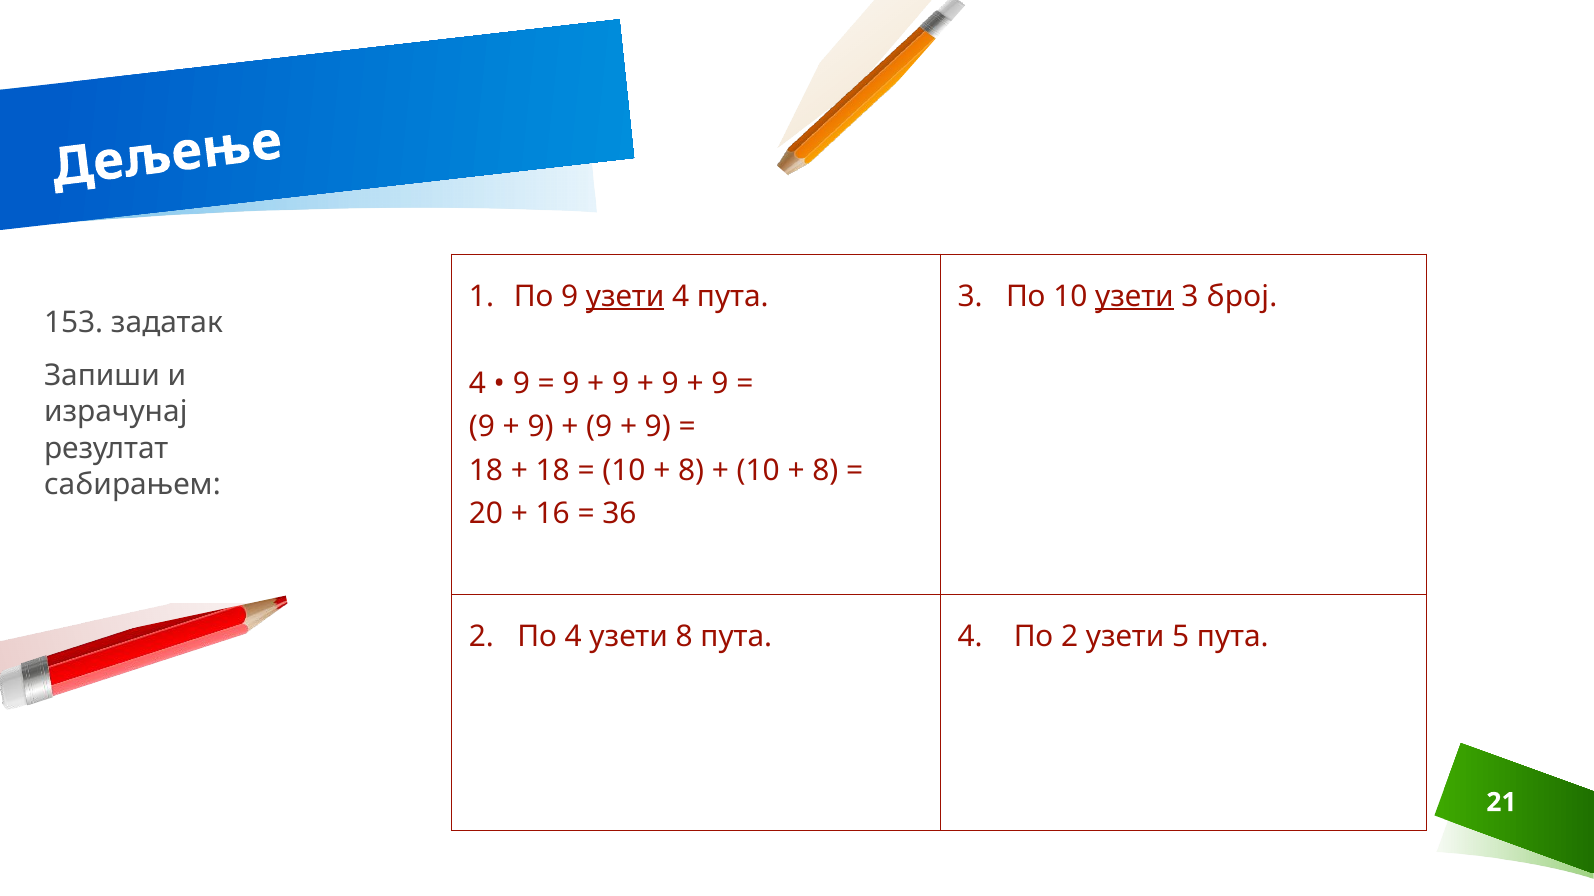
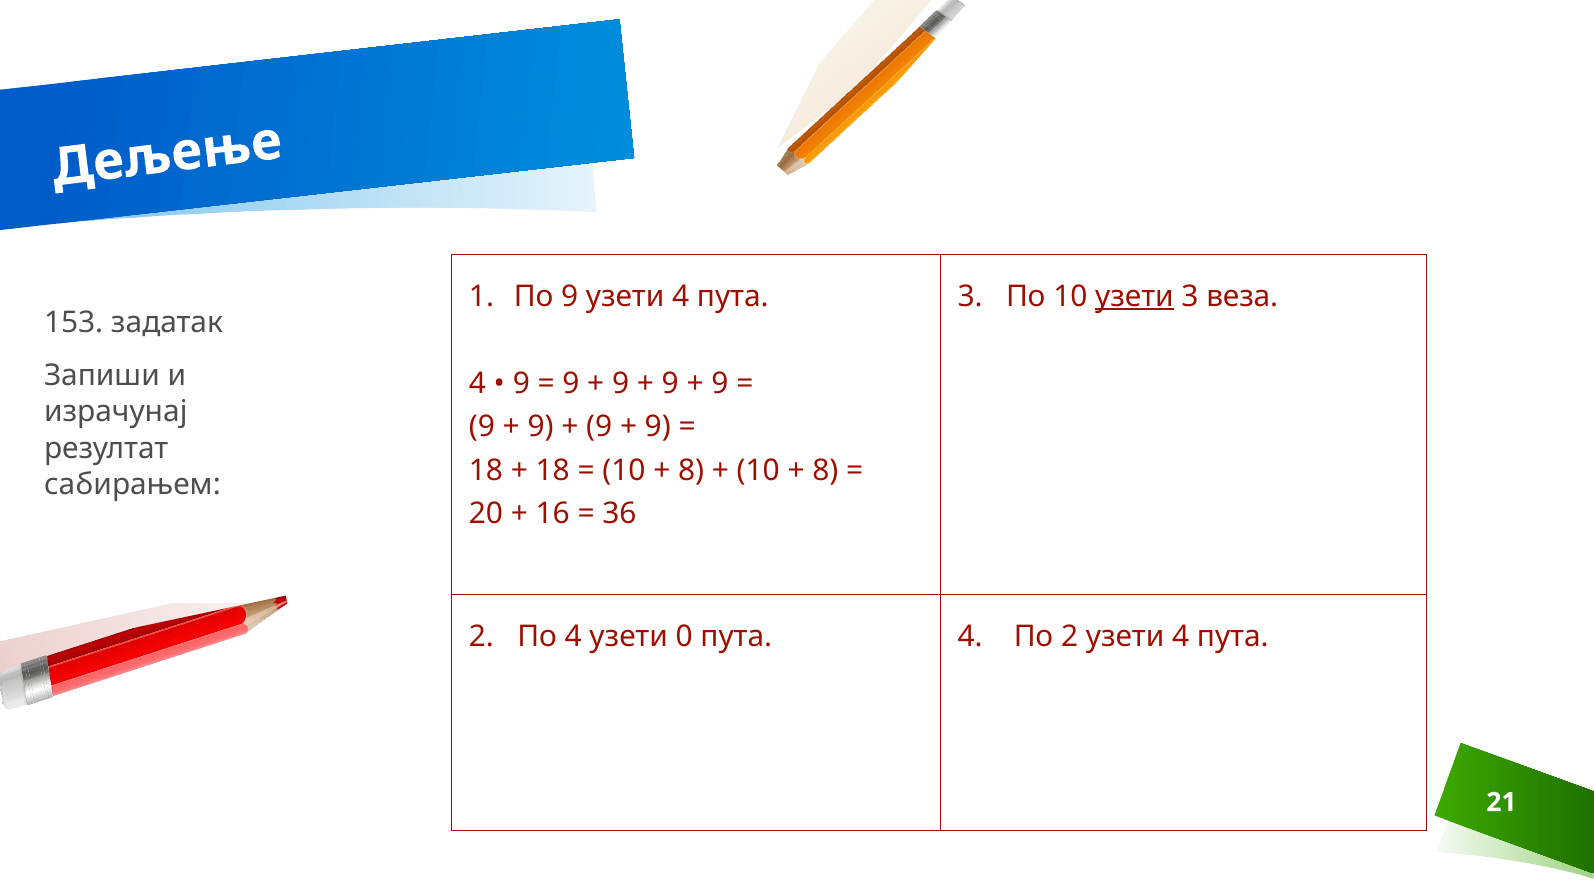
узети at (625, 297) underline: present -> none
број: број -> веза
узети 8: 8 -> 0
2 узети 5: 5 -> 4
